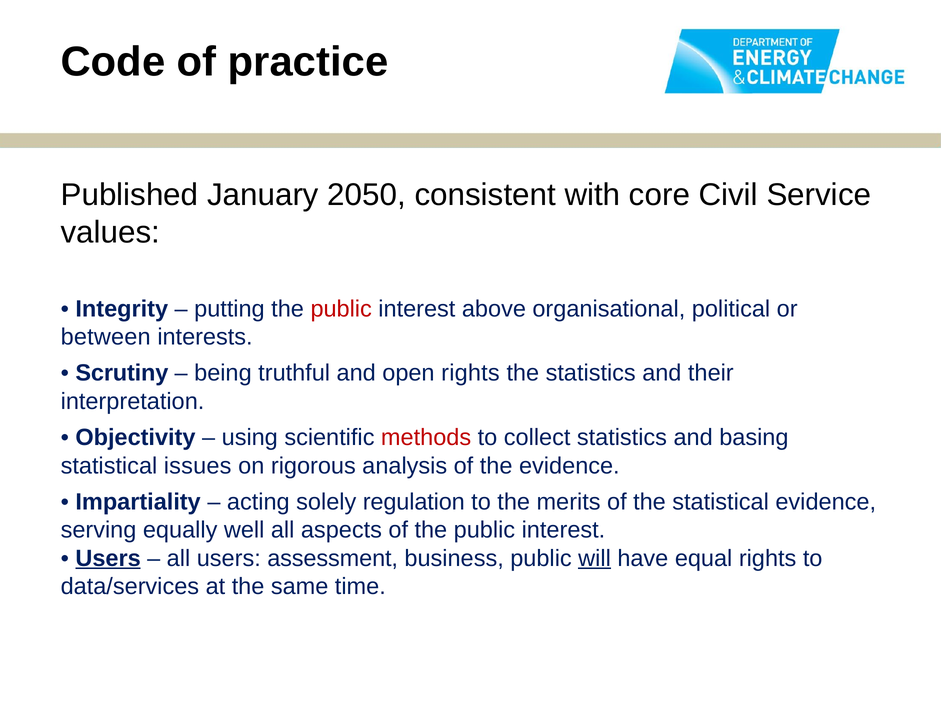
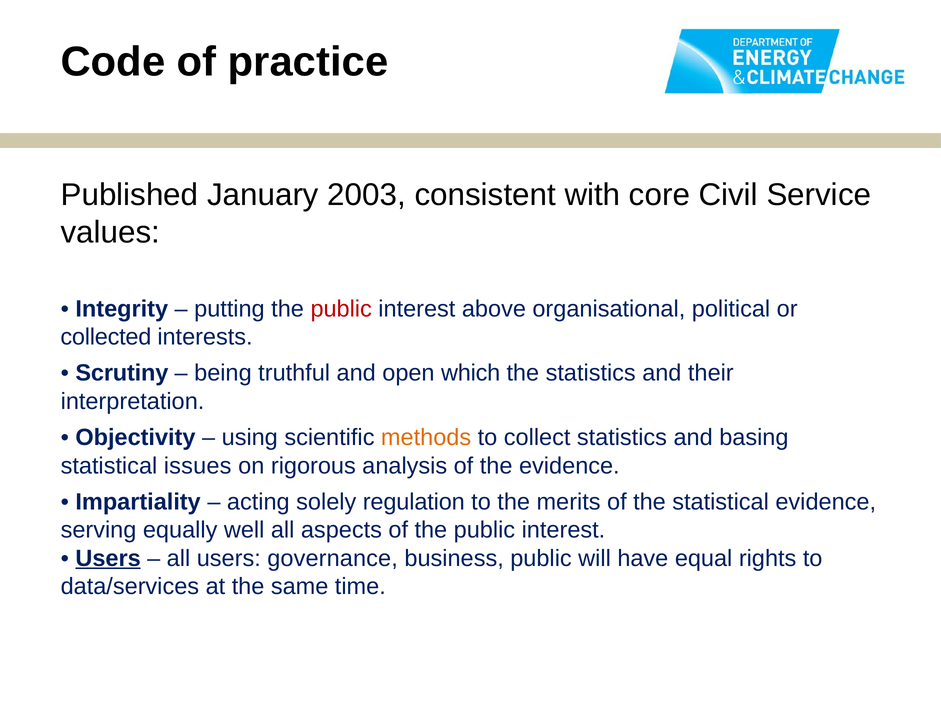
2050: 2050 -> 2003
between: between -> collected
open rights: rights -> which
methods colour: red -> orange
assessment: assessment -> governance
will underline: present -> none
